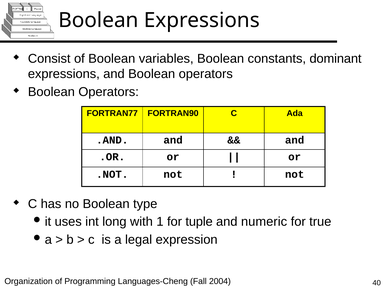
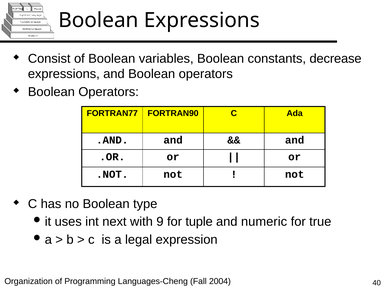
dominant: dominant -> decrease
long: long -> next
1: 1 -> 9
